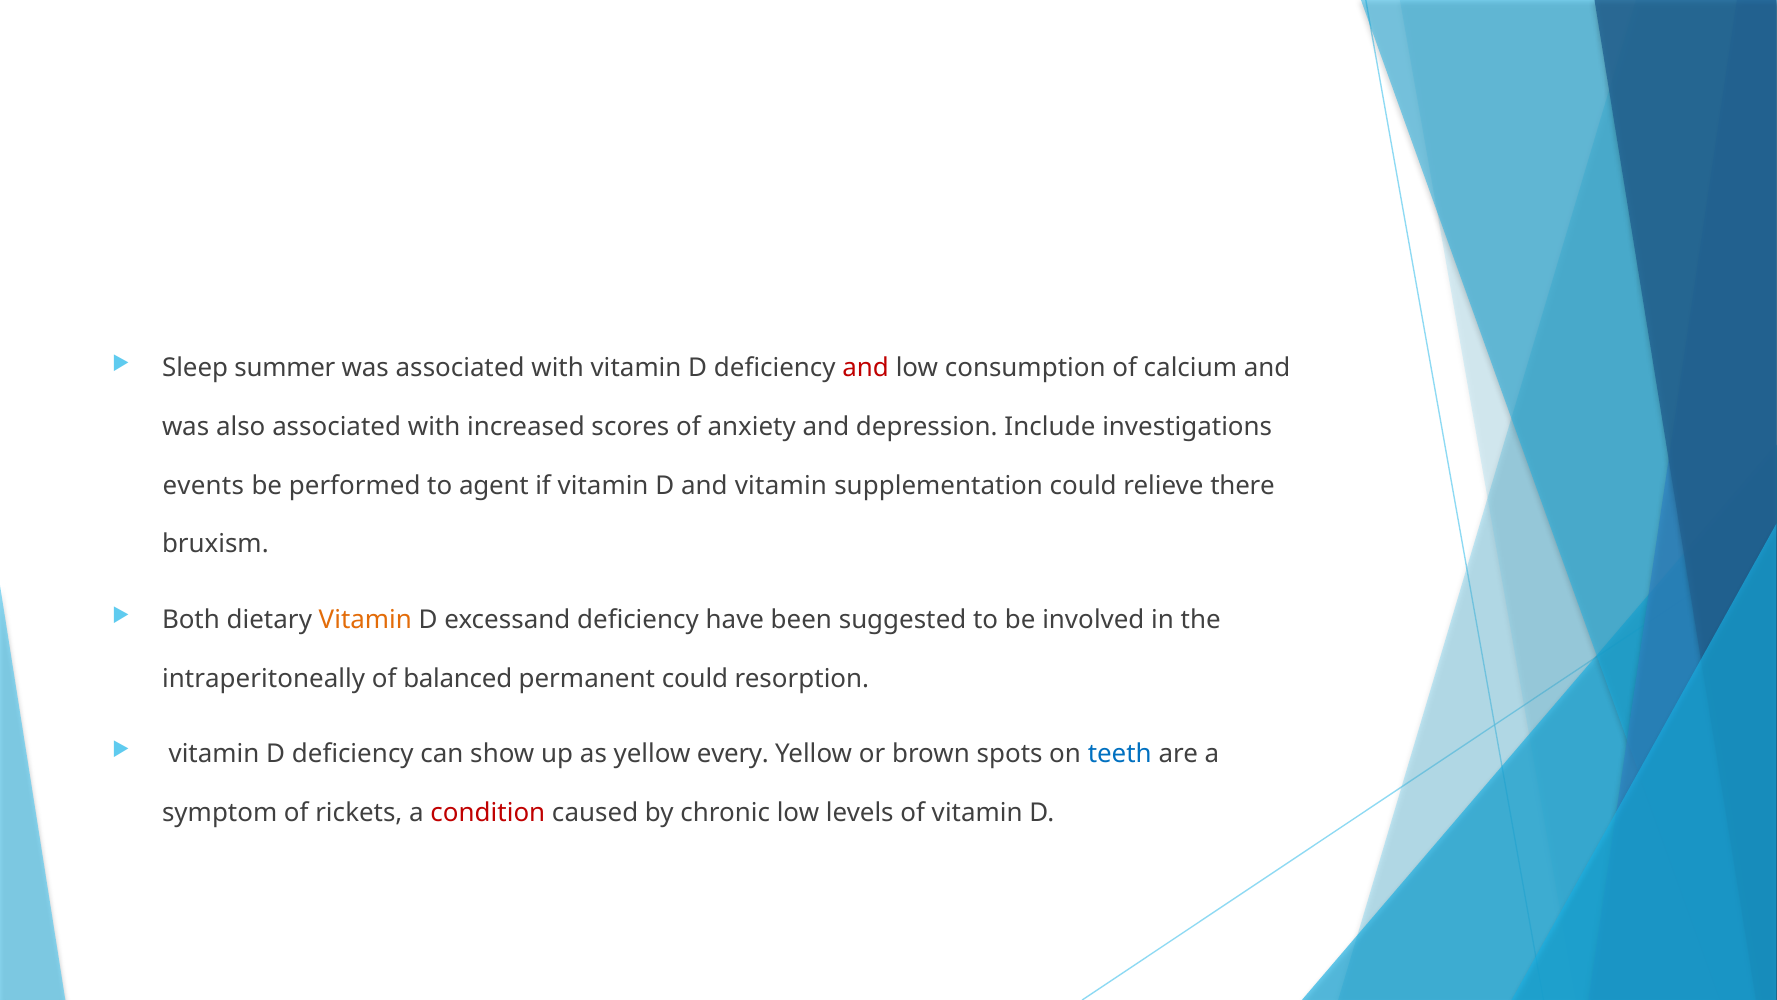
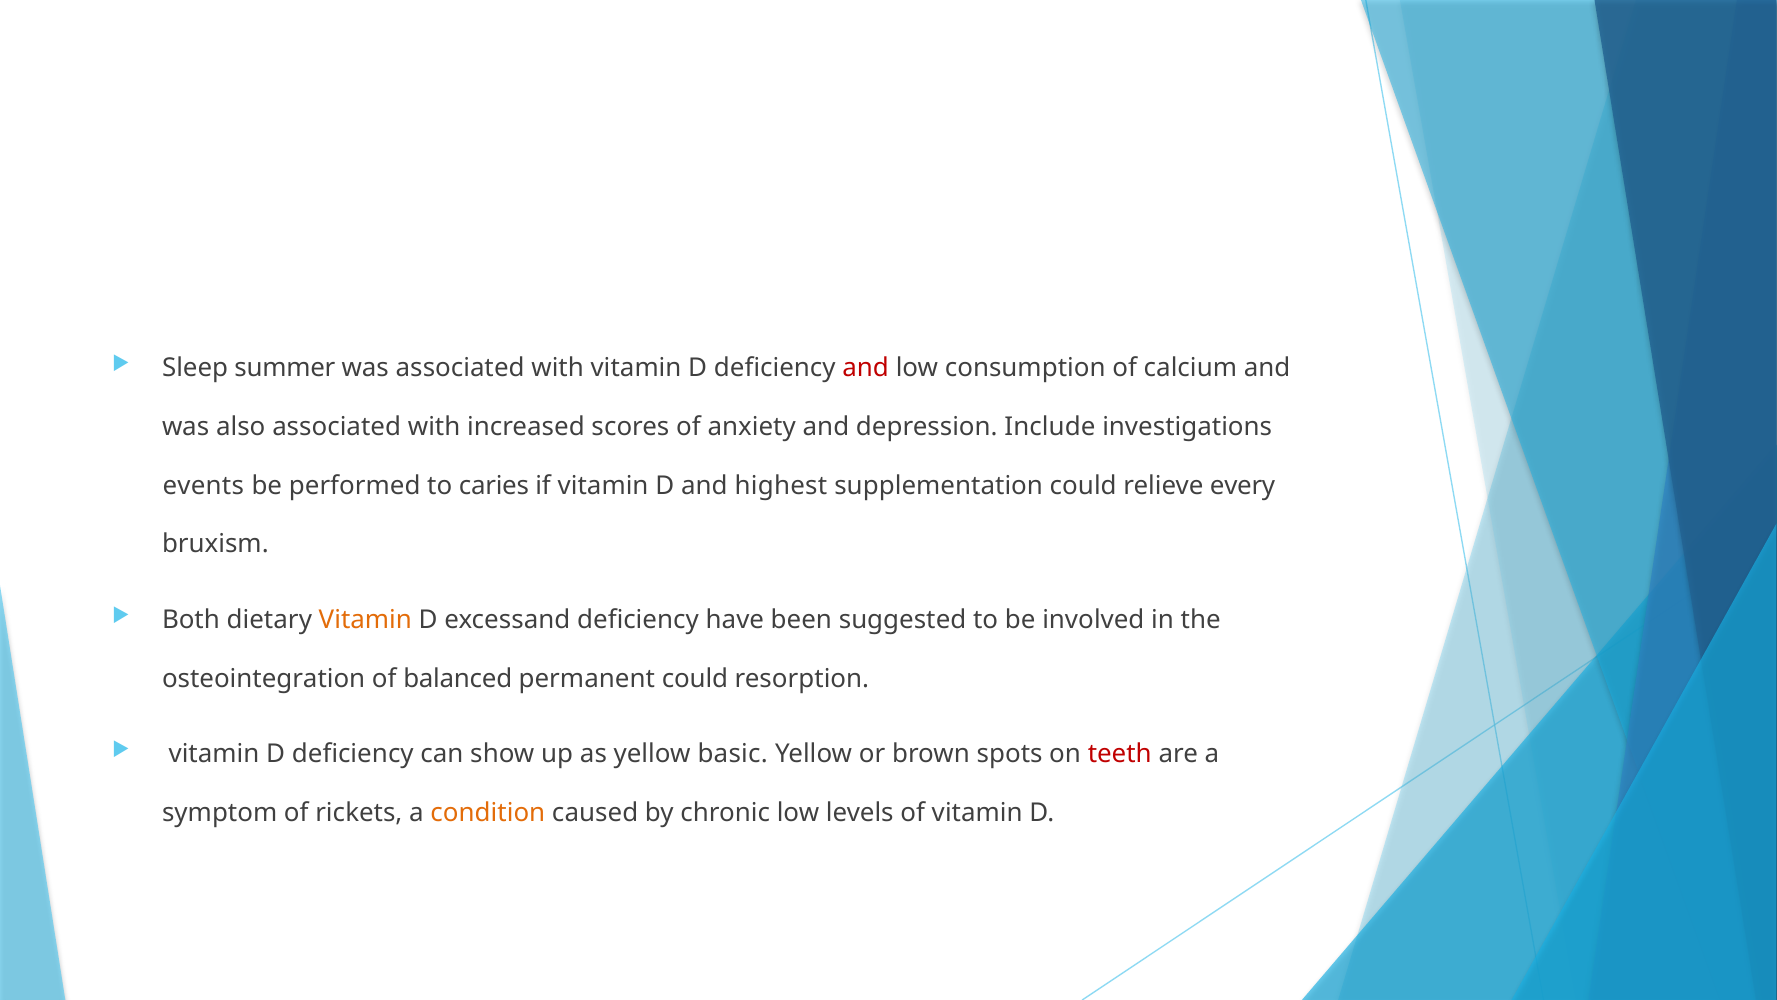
agent: agent -> caries
and vitamin: vitamin -> highest
there: there -> every
intraperitoneally: intraperitoneally -> osteointegration
every: every -> basic
teeth colour: blue -> red
condition colour: red -> orange
